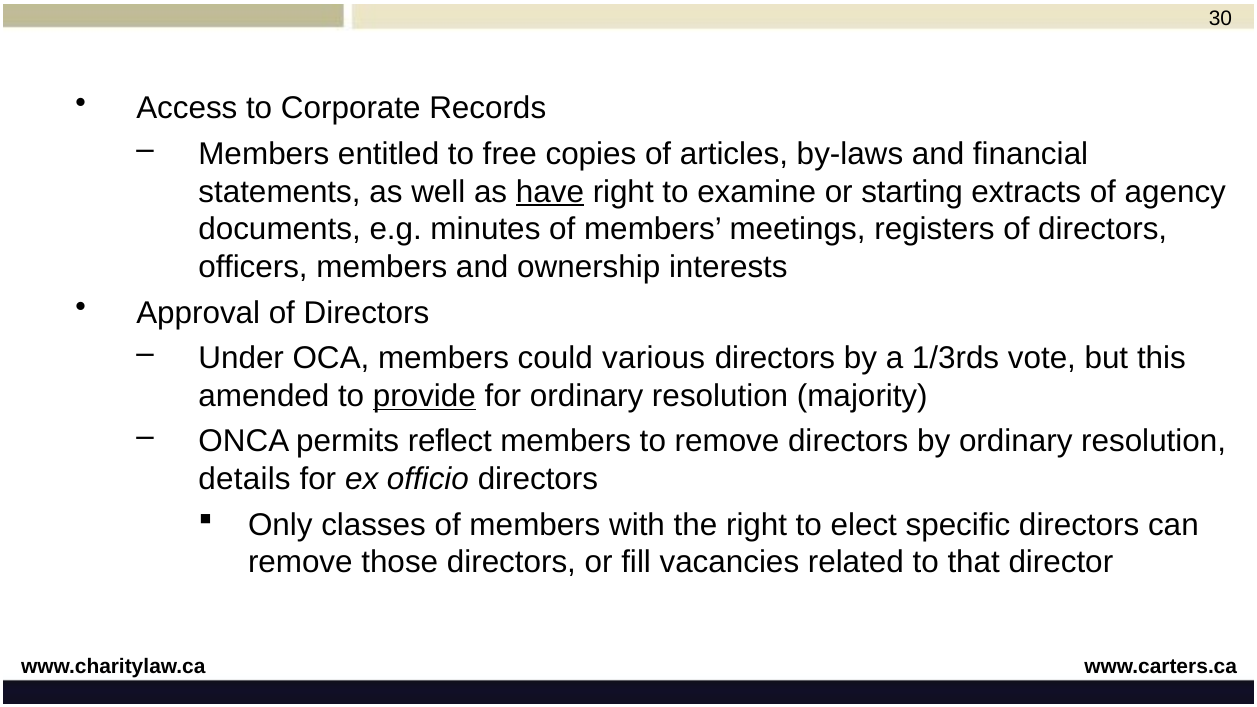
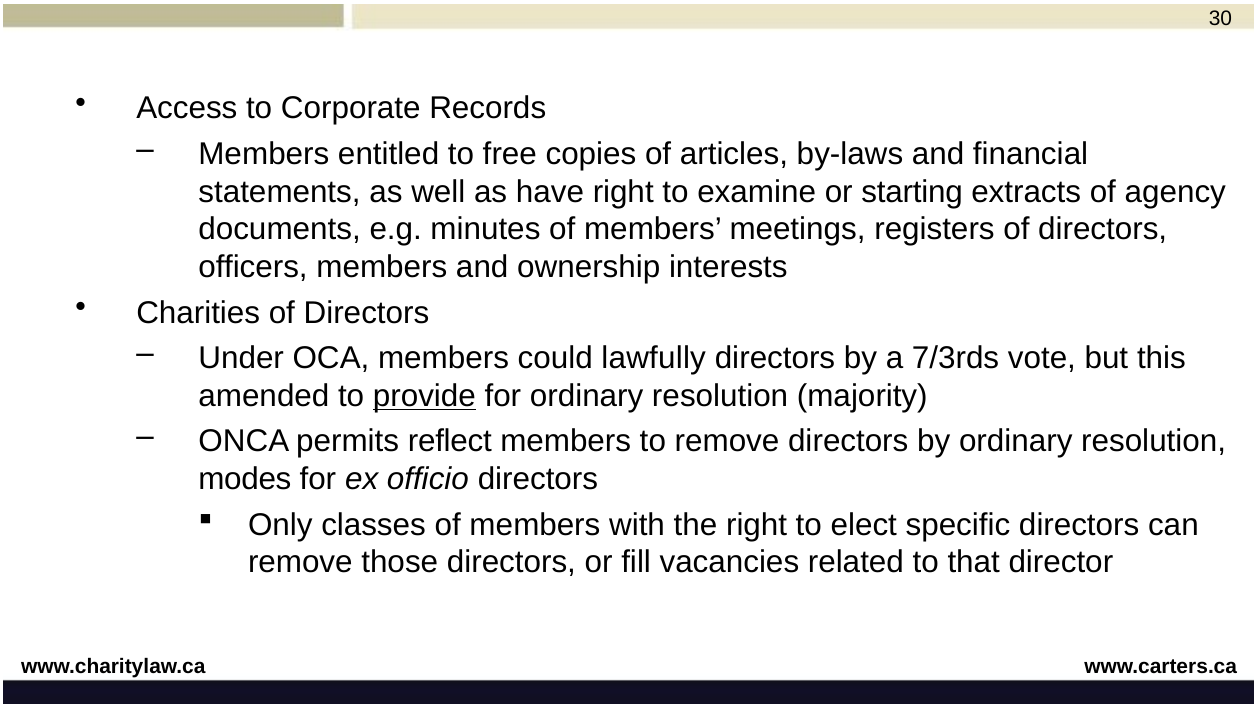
have underline: present -> none
Approval: Approval -> Charities
various: various -> lawfully
1/3rds: 1/3rds -> 7/3rds
details: details -> modes
